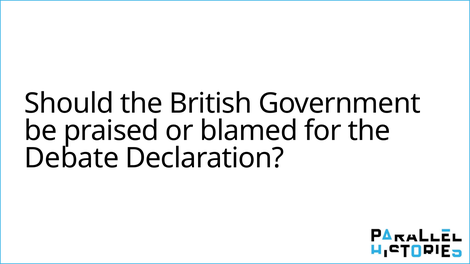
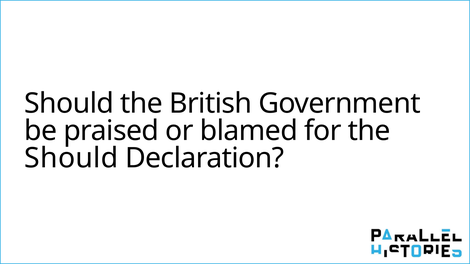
Debate at (72, 158): Debate -> Should
